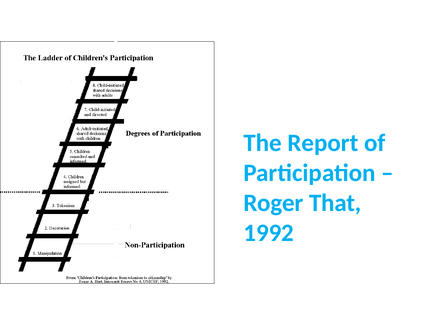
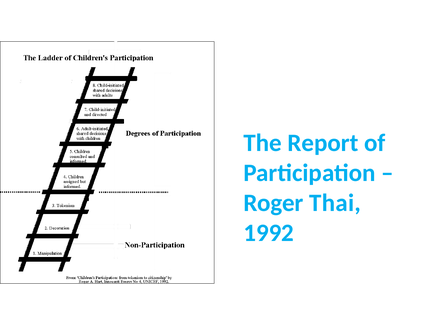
That: That -> Thai
